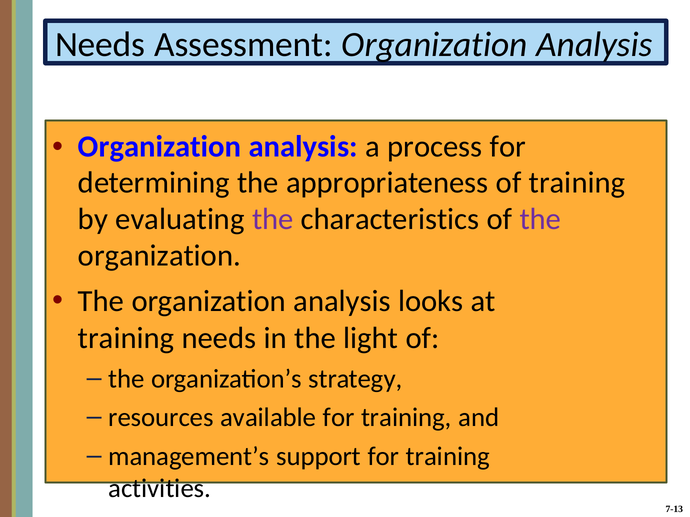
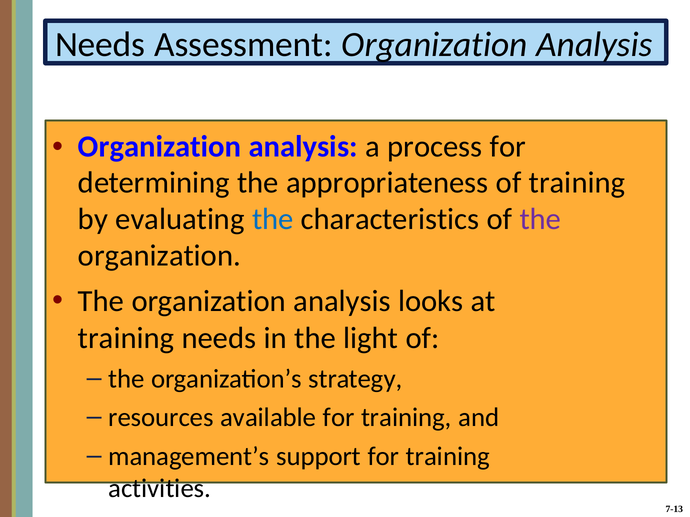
the at (273, 219) colour: purple -> blue
